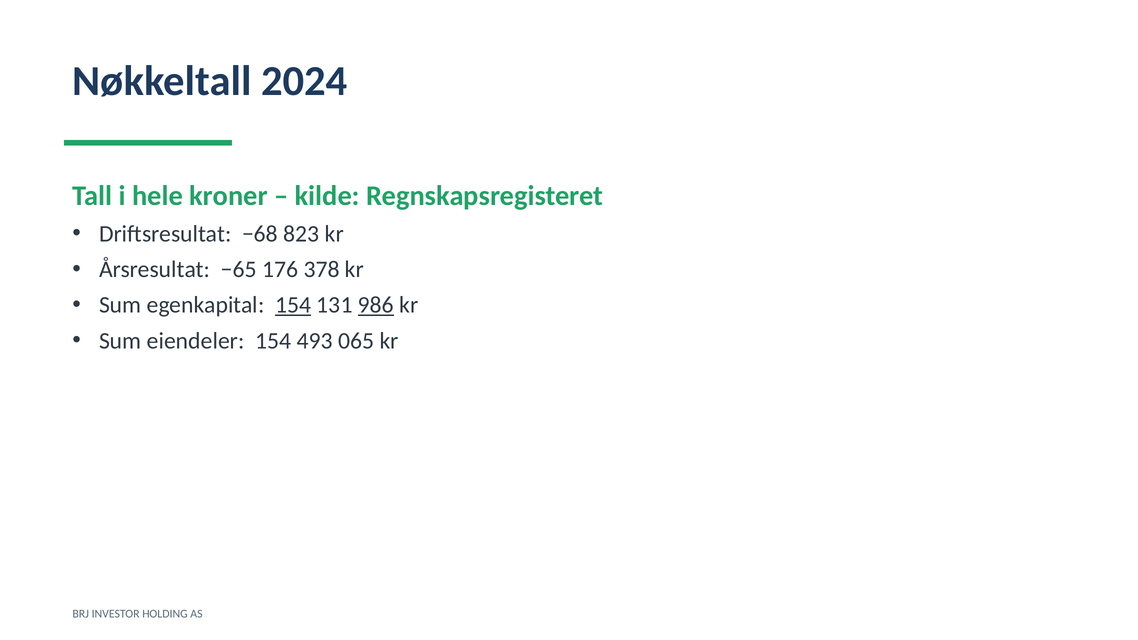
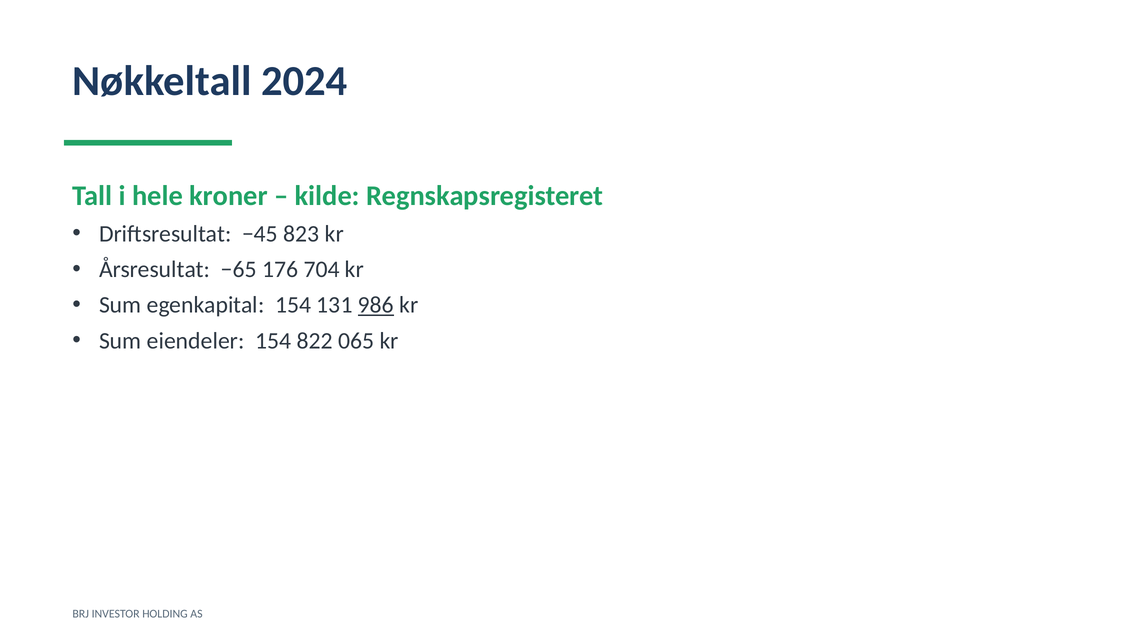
−68: −68 -> −45
378: 378 -> 704
154 at (293, 305) underline: present -> none
493: 493 -> 822
